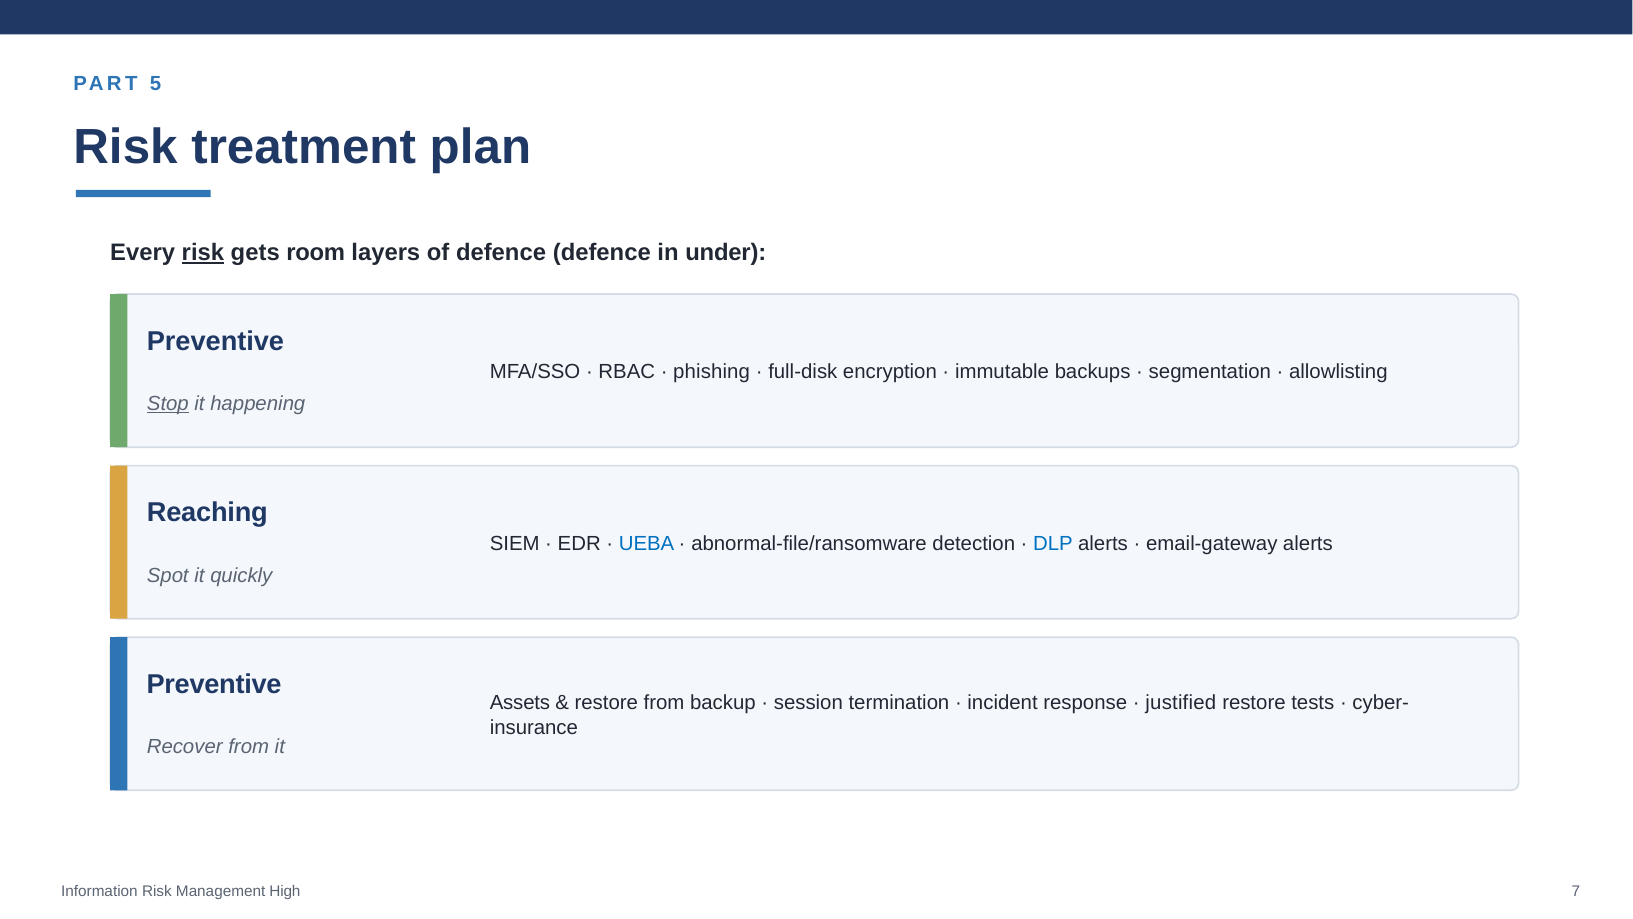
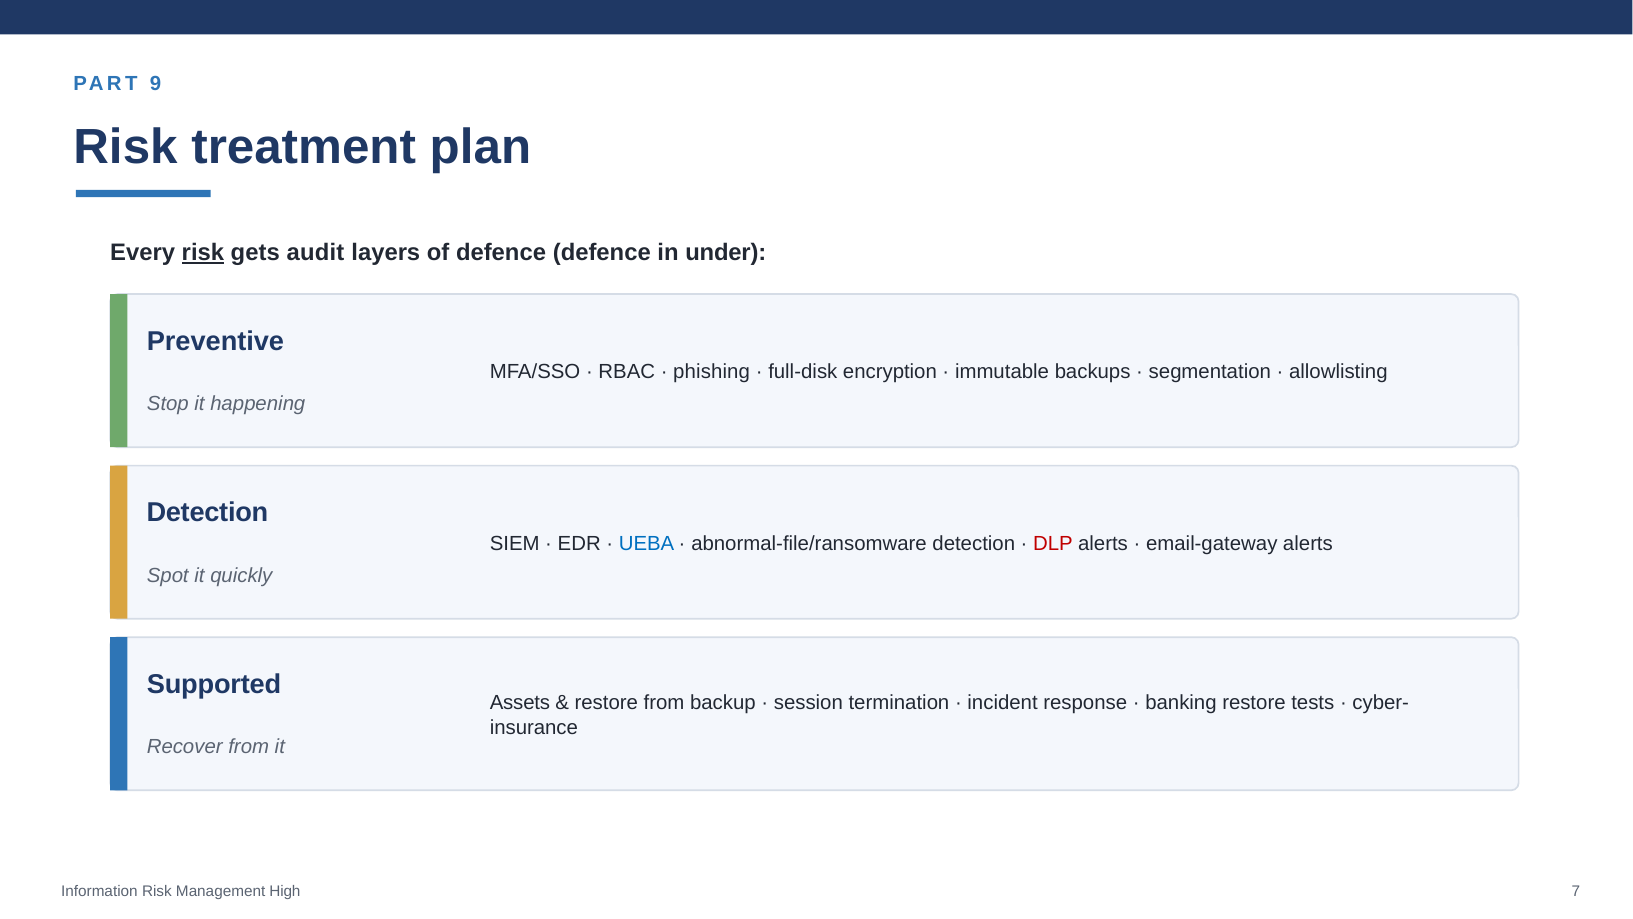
5: 5 -> 9
room: room -> audit
Stop underline: present -> none
Reaching at (207, 513): Reaching -> Detection
DLP colour: blue -> red
Preventive at (214, 684): Preventive -> Supported
justified: justified -> banking
